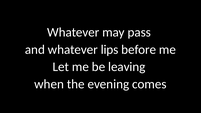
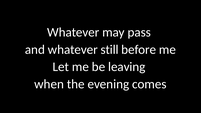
lips: lips -> still
